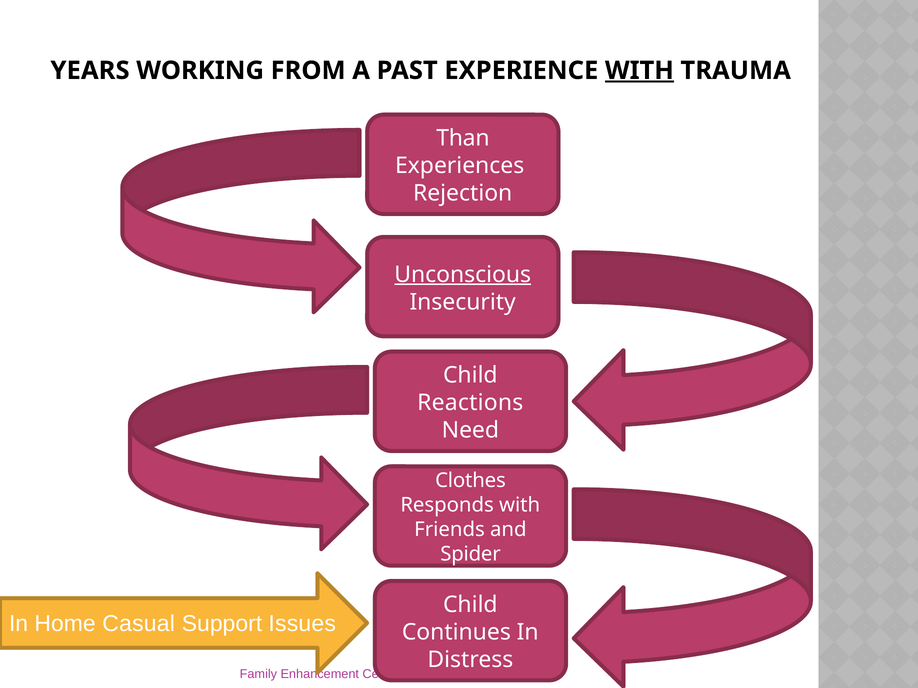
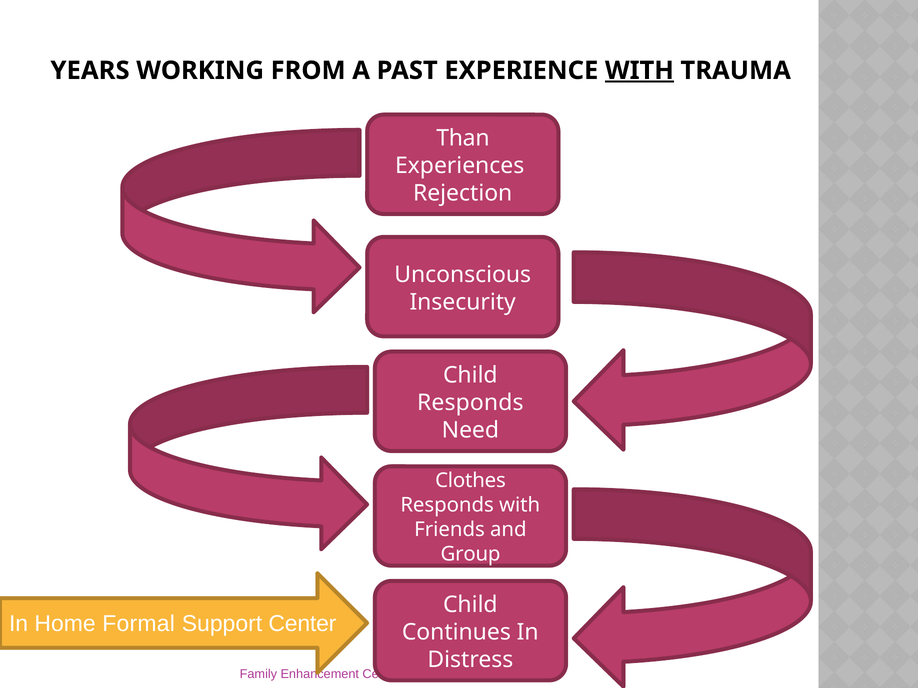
Unconscious underline: present -> none
Reactions at (470, 403): Reactions -> Responds
Spider: Spider -> Group
Casual: Casual -> Formal
Support Issues: Issues -> Center
